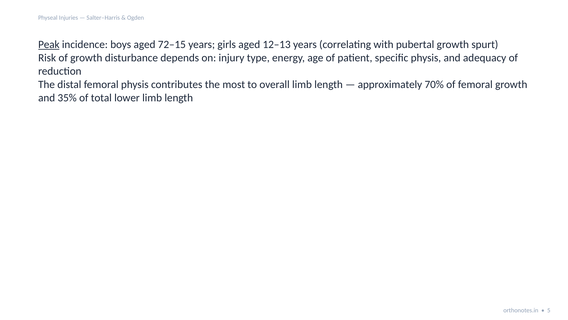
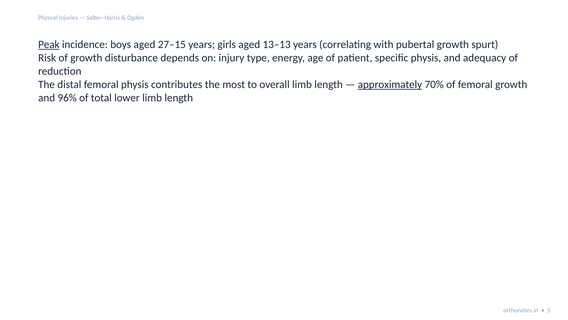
72–15: 72–15 -> 27–15
12–13: 12–13 -> 13–13
approximately underline: none -> present
35%: 35% -> 96%
